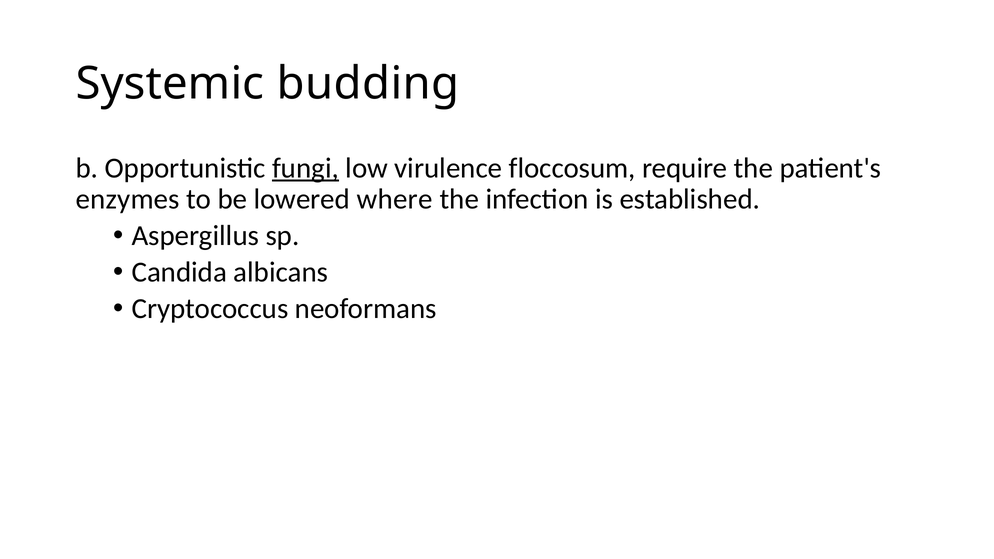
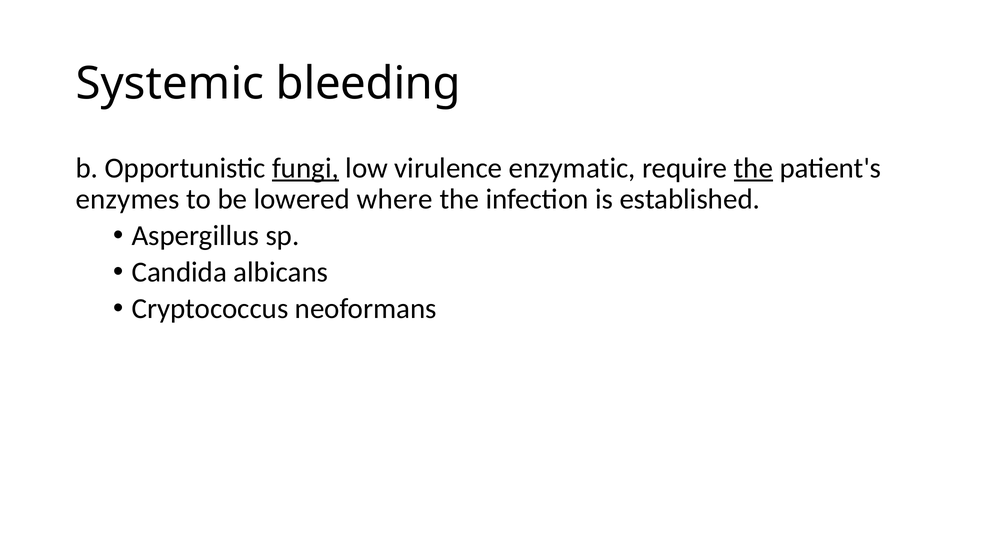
budding: budding -> bleeding
floccosum: floccosum -> enzymatic
the at (753, 168) underline: none -> present
